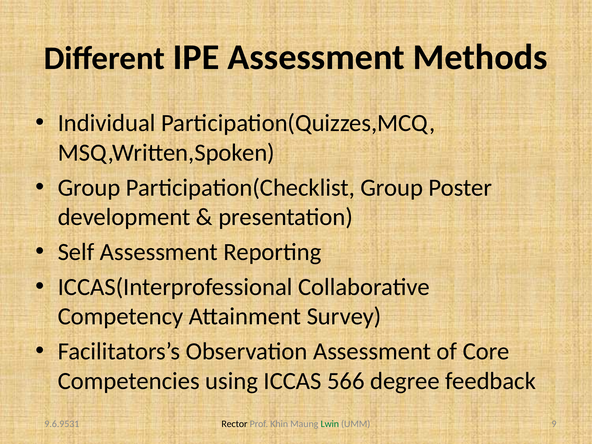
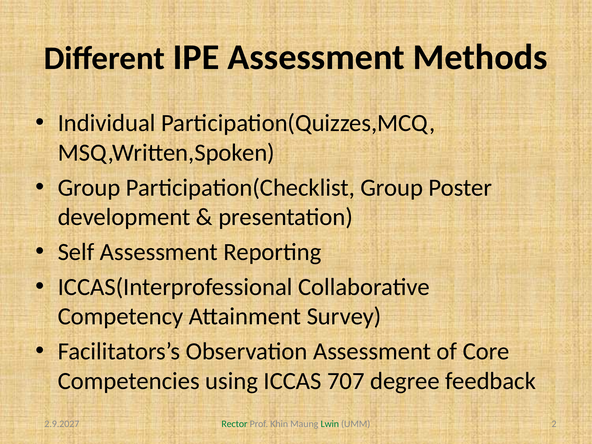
566: 566 -> 707
Rector colour: black -> green
9: 9 -> 2
9.6.9531: 9.6.9531 -> 2.9.2027
